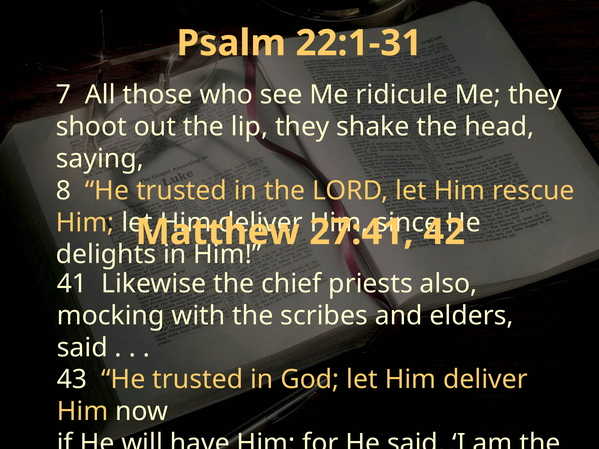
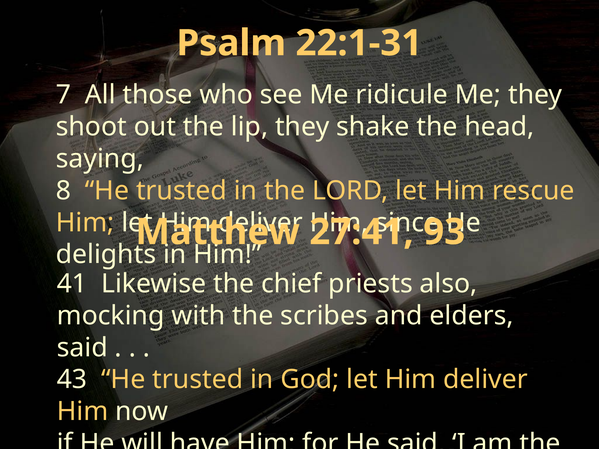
42: 42 -> 93
